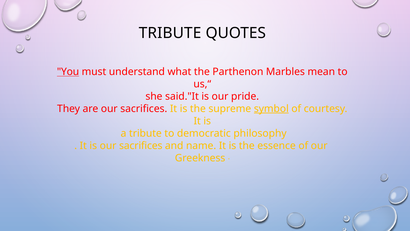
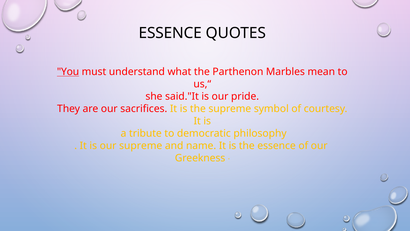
TRIBUTE at (170, 33): TRIBUTE -> ESSENCE
symbol underline: present -> none
is our sacrifices: sacrifices -> supreme
